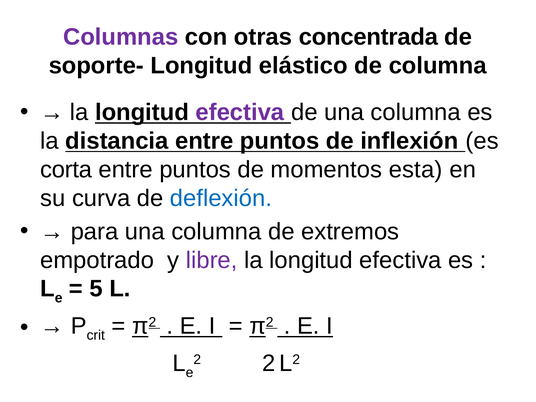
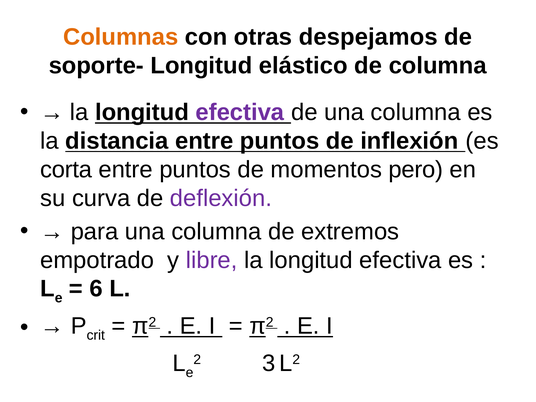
Columnas colour: purple -> orange
concentrada: concentrada -> despejamos
esta: esta -> pero
deflexión colour: blue -> purple
5: 5 -> 6
2 2: 2 -> 3
